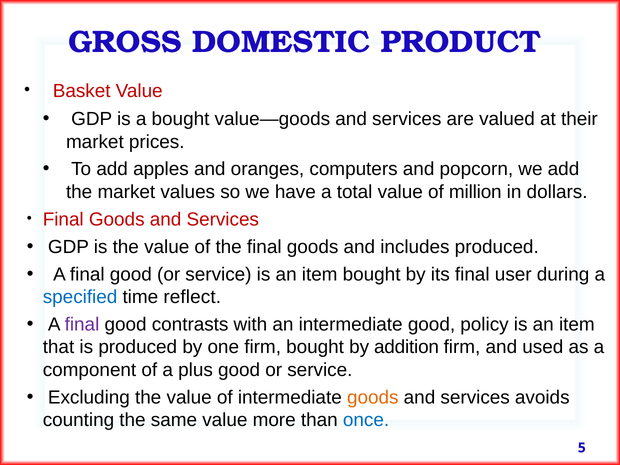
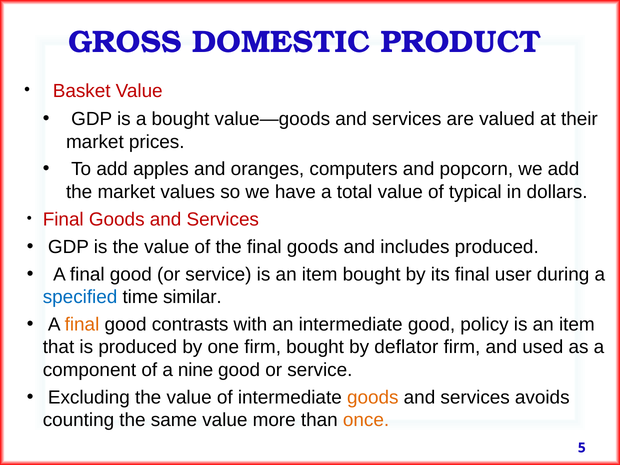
million: million -> typical
reflect: reflect -> similar
final at (82, 325) colour: purple -> orange
addition: addition -> deflator
plus: plus -> nine
once colour: blue -> orange
